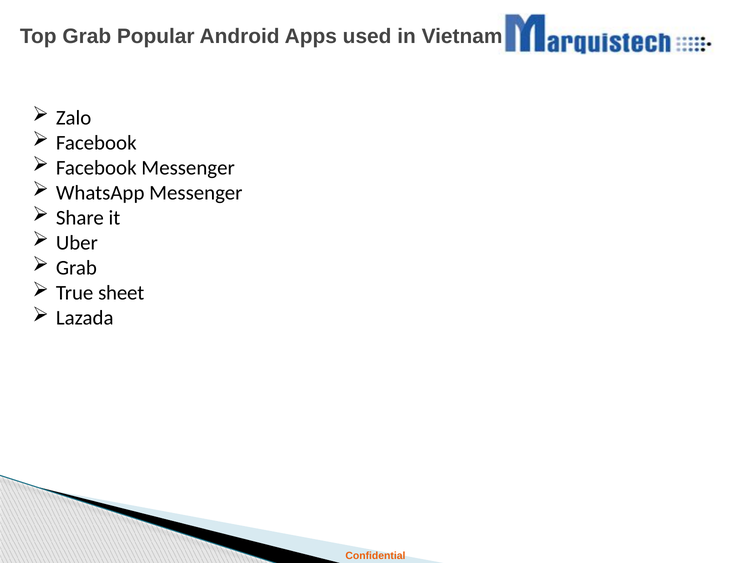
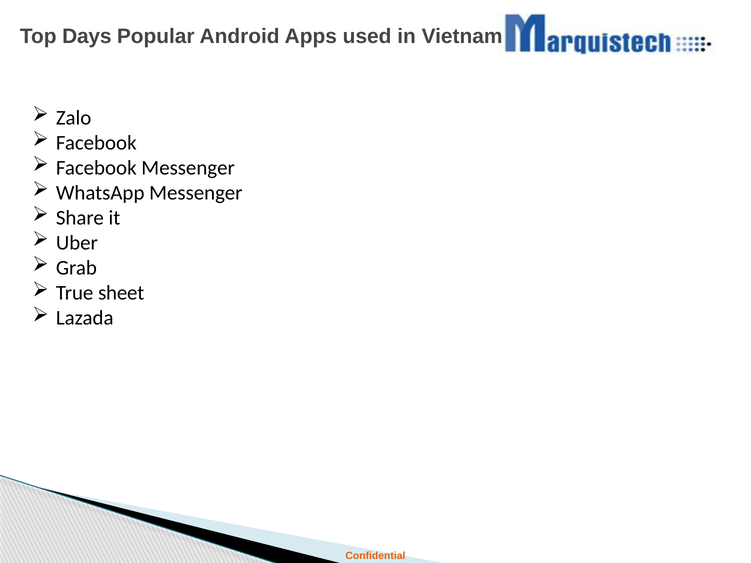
Top Grab: Grab -> Days
